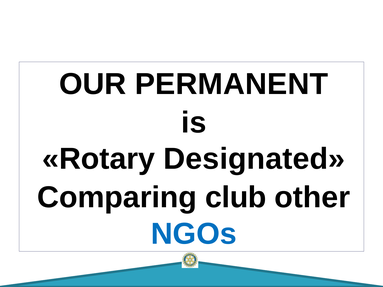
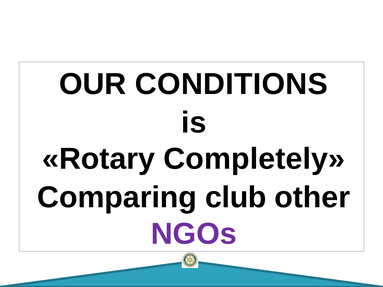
PERMANENT: PERMANENT -> CONDITIONS
Designated: Designated -> Completely
NGOs colour: blue -> purple
